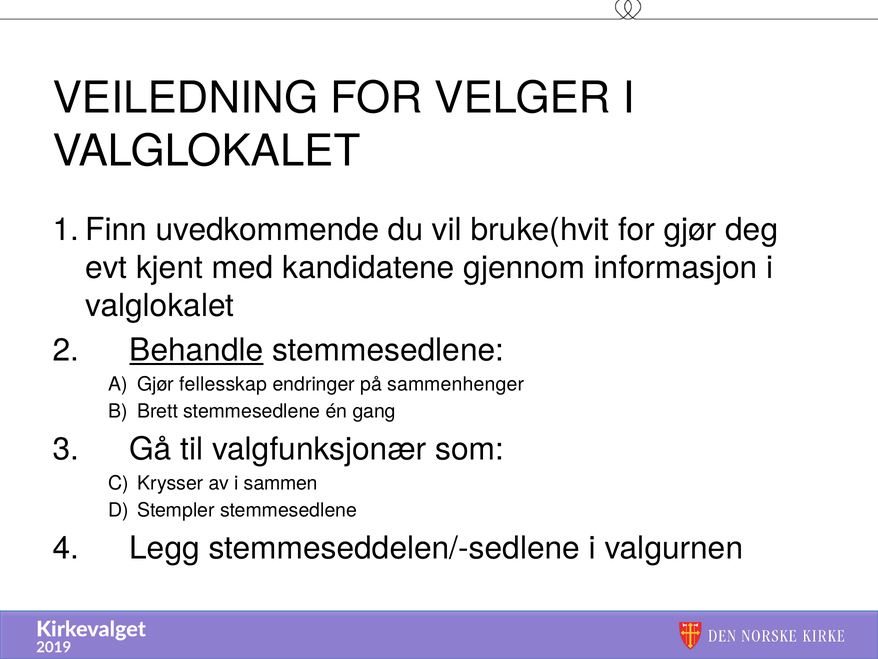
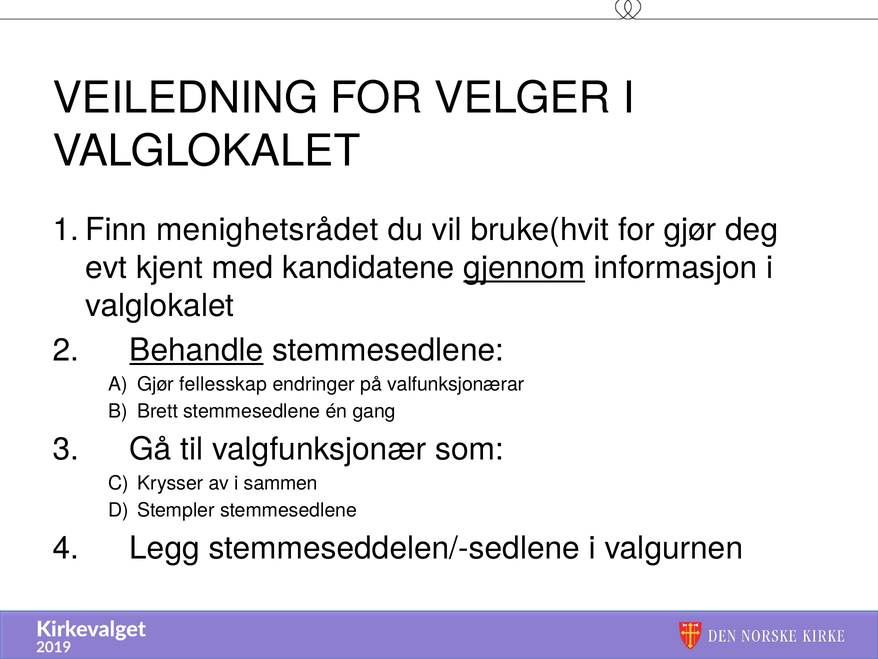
uvedkommende: uvedkommende -> menighetsrådet
gjennom underline: none -> present
sammenhenger: sammenhenger -> valfunksjonærar
